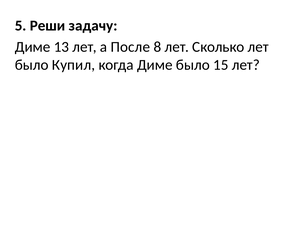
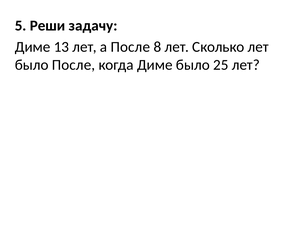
было Купил: Купил -> После
15: 15 -> 25
